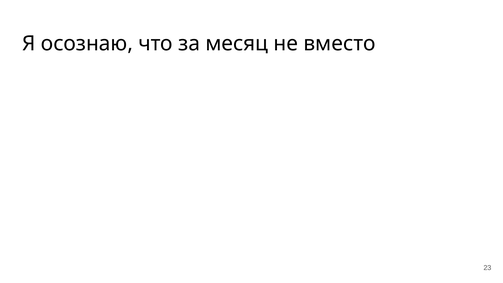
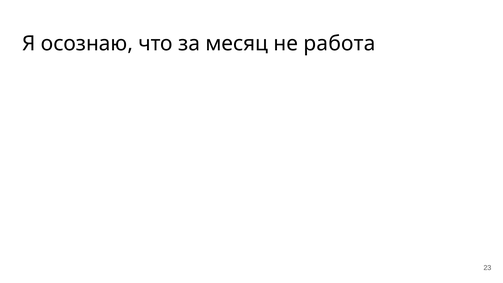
вместо: вместо -> работа
